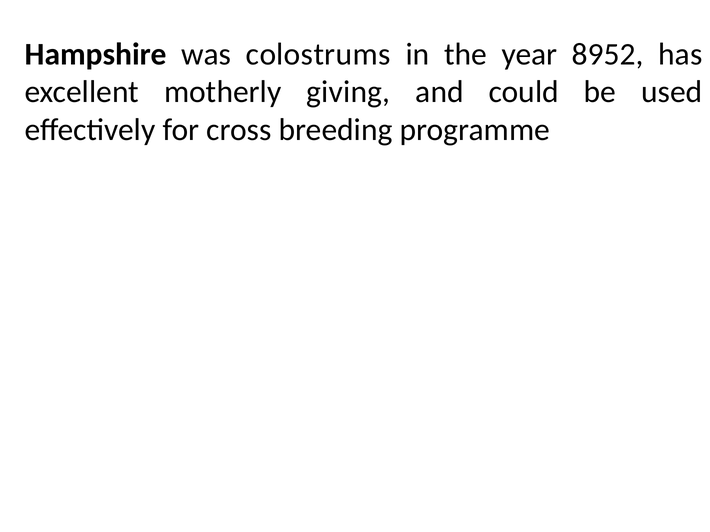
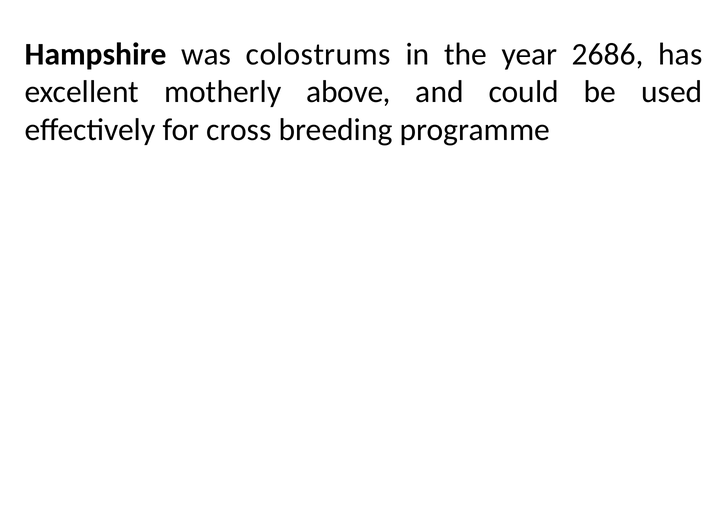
8952: 8952 -> 2686
giving: giving -> above
